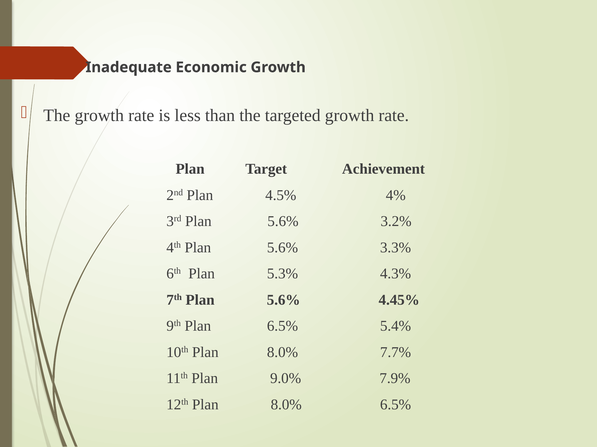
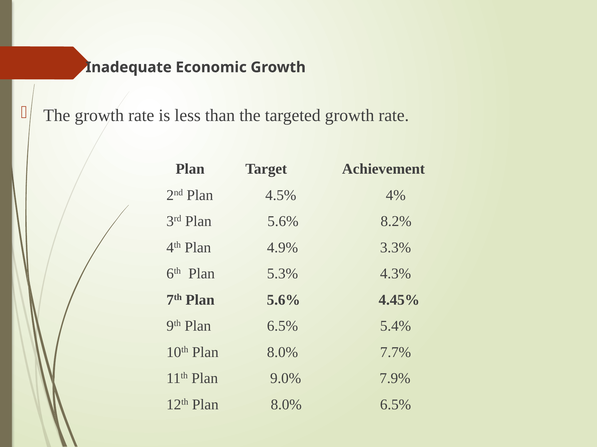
3.2%: 3.2% -> 8.2%
4th Plan 5.6%: 5.6% -> 4.9%
